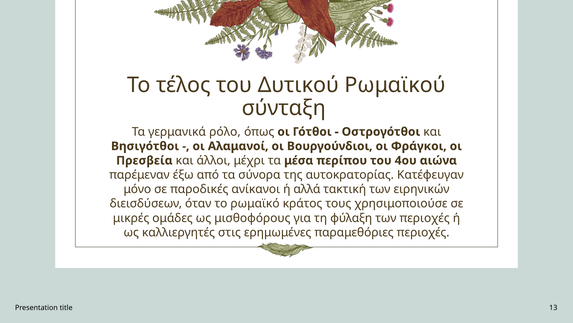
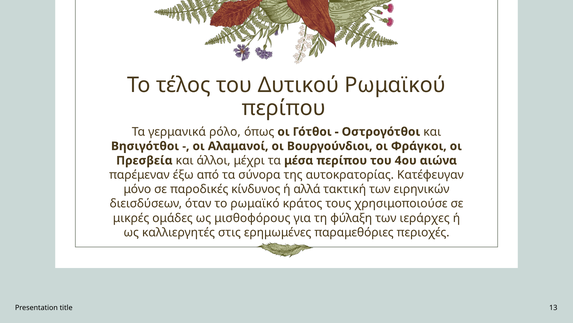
σύνταξη at (284, 108): σύνταξη -> περίπου
ανίκανοι: ανίκανοι -> κίνδυνος
των περιοχές: περιοχές -> ιεράρχες
